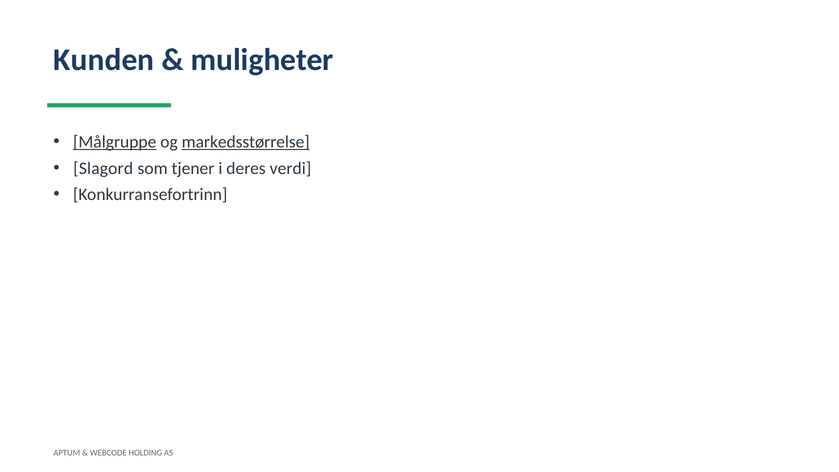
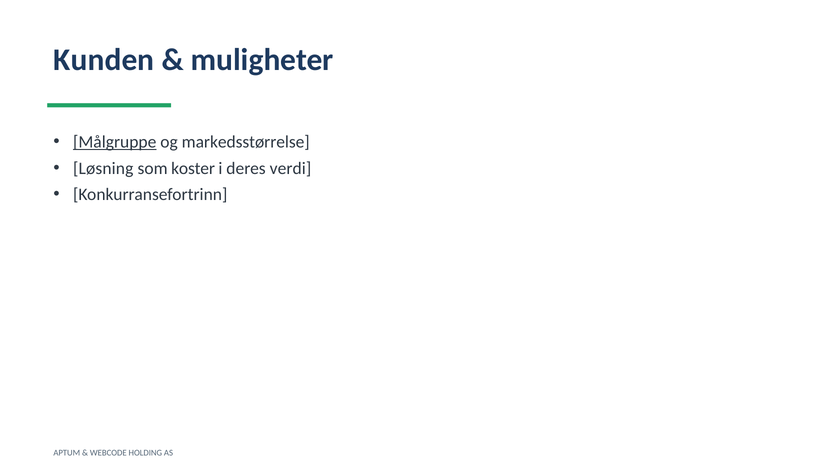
markedsstørrelse underline: present -> none
Slagord: Slagord -> Løsning
tjener: tjener -> koster
